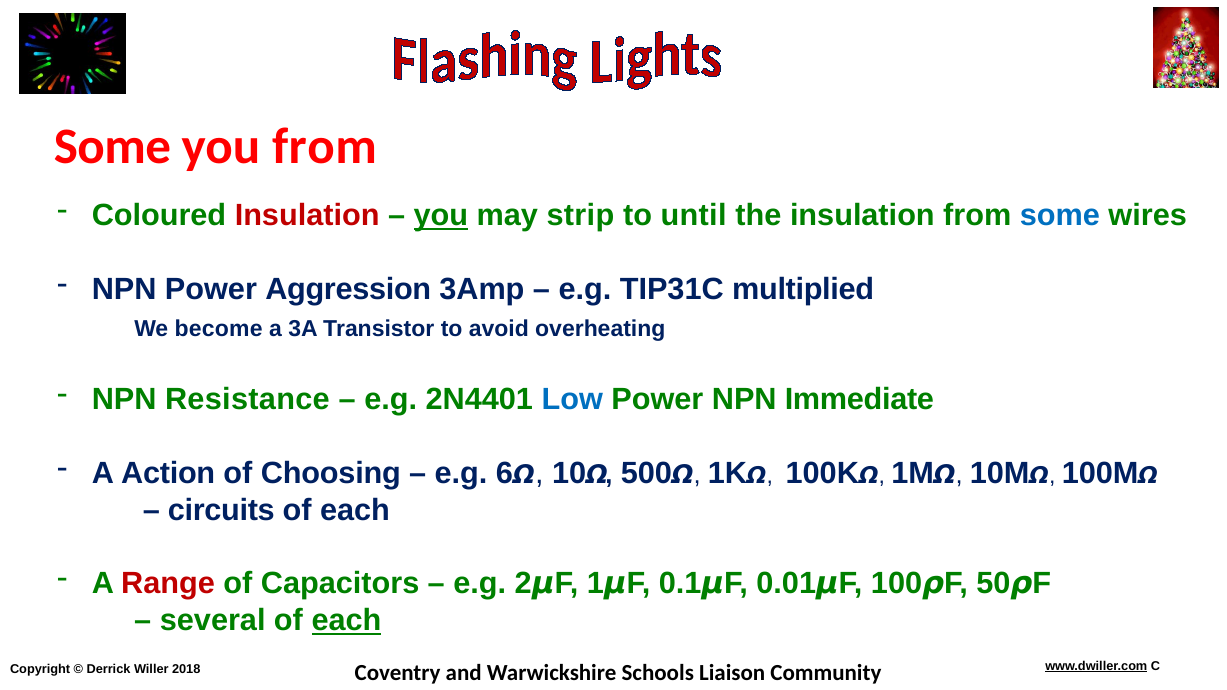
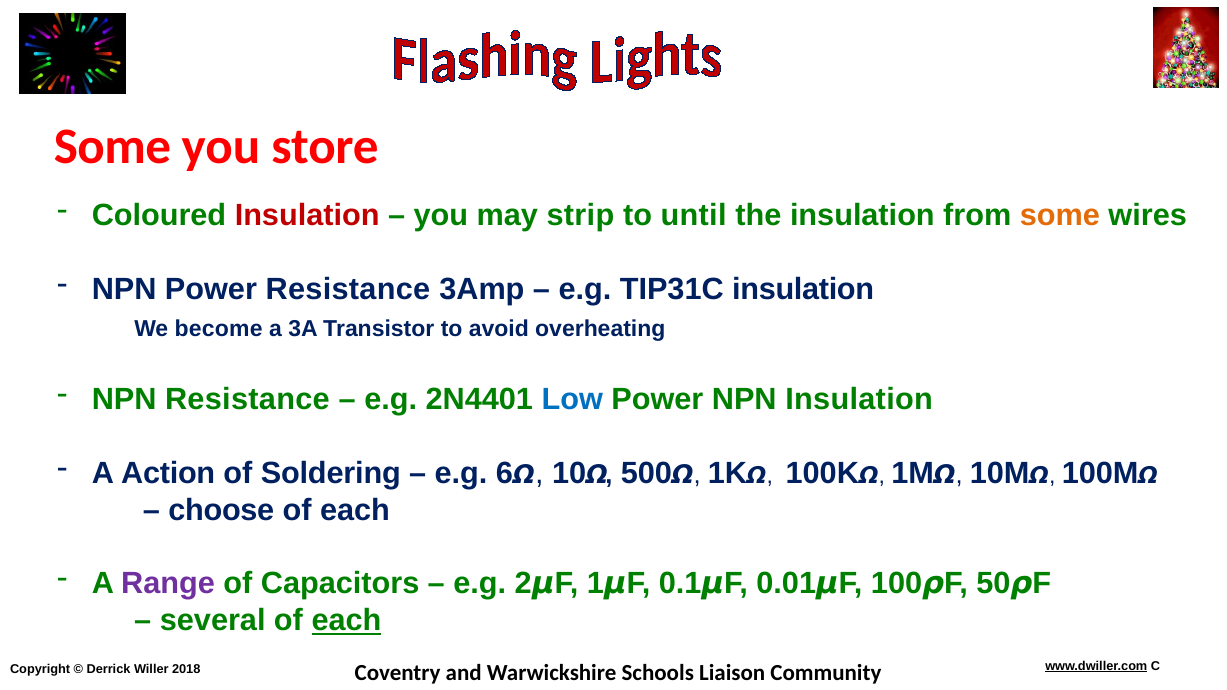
you from: from -> store
you at (441, 216) underline: present -> none
some at (1060, 216) colour: blue -> orange
Power Aggression: Aggression -> Resistance
TIP31C multiplied: multiplied -> insulation
NPN Immediate: Immediate -> Insulation
Choosing: Choosing -> Soldering
circuits: circuits -> choose
Range colour: red -> purple
